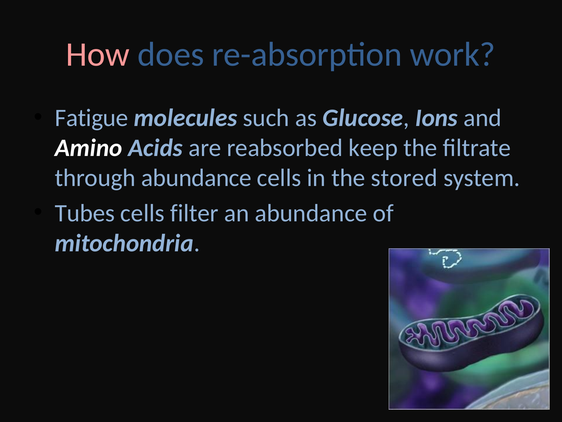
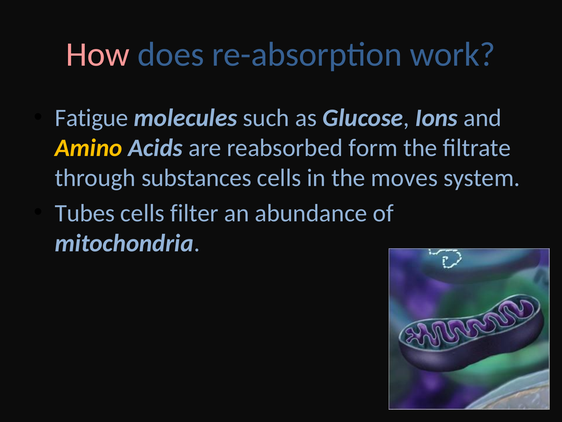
Amino colour: white -> yellow
keep: keep -> form
through abundance: abundance -> substances
stored: stored -> moves
